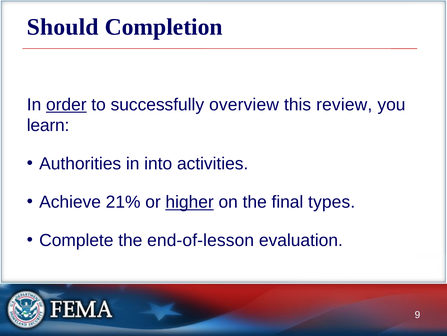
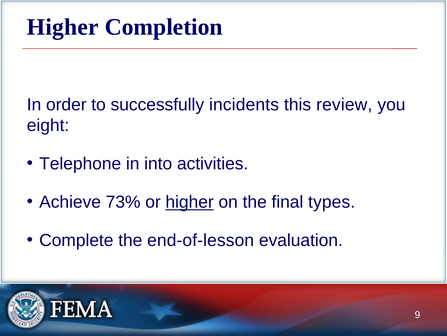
Should at (63, 27): Should -> Higher
order underline: present -> none
overview: overview -> incidents
learn: learn -> eight
Authorities: Authorities -> Telephone
21%: 21% -> 73%
